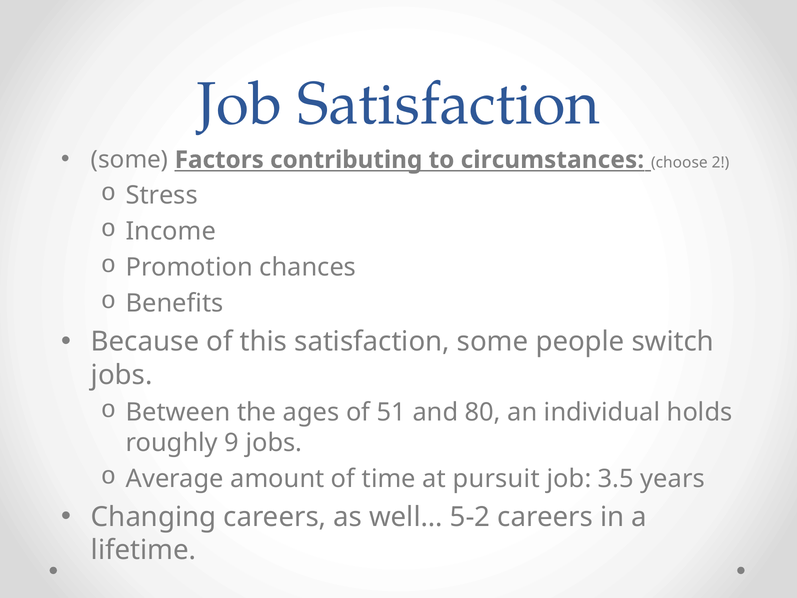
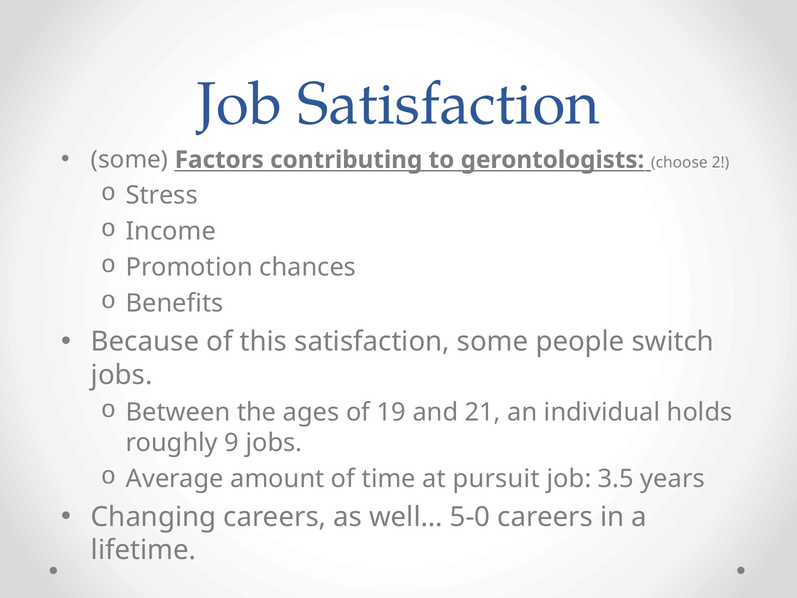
circumstances: circumstances -> gerontologists
51: 51 -> 19
80: 80 -> 21
5-2: 5-2 -> 5-0
